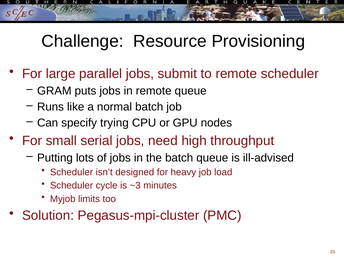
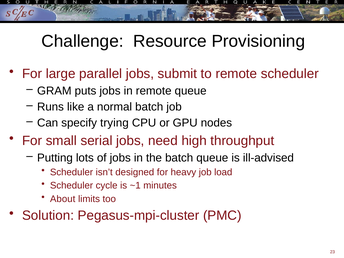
~3: ~3 -> ~1
Myjob: Myjob -> About
